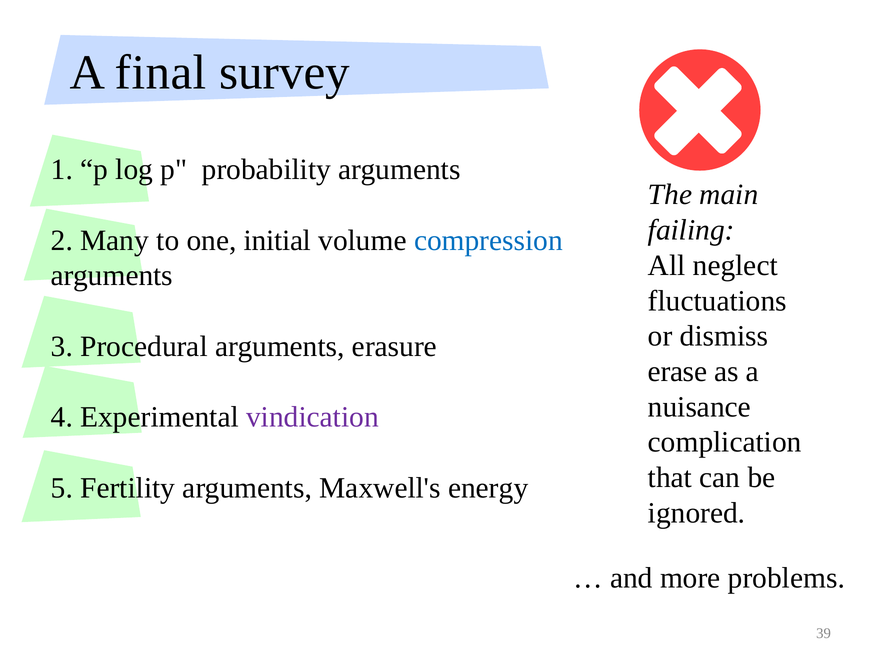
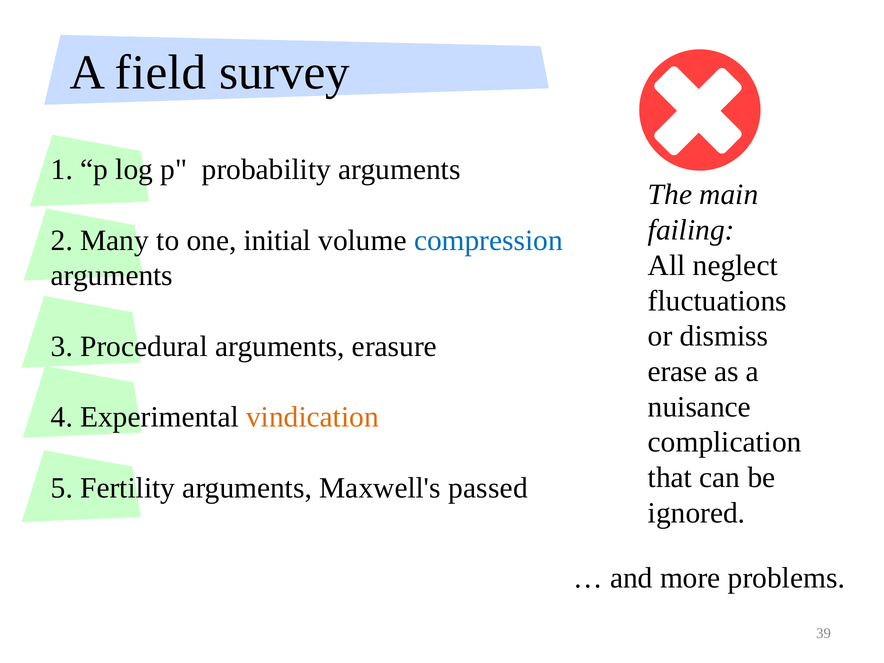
final: final -> field
vindication colour: purple -> orange
energy: energy -> passed
